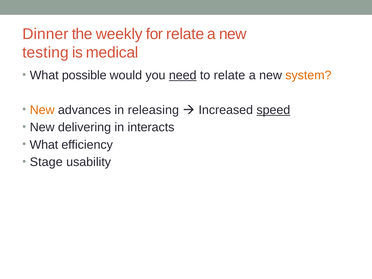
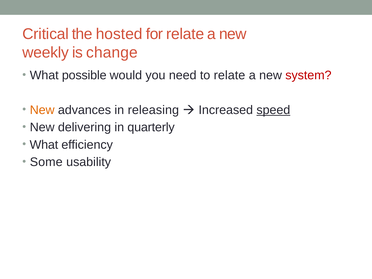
Dinner: Dinner -> Critical
weekly: weekly -> hosted
testing: testing -> weekly
medical: medical -> change
need underline: present -> none
system colour: orange -> red
interacts: interacts -> quarterly
Stage: Stage -> Some
